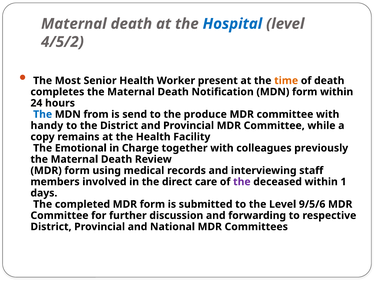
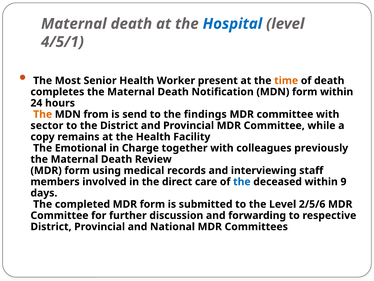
4/5/2: 4/5/2 -> 4/5/1
The at (43, 114) colour: blue -> orange
produce: produce -> findings
handy: handy -> sector
the at (242, 181) colour: purple -> blue
1: 1 -> 9
9/5/6: 9/5/6 -> 2/5/6
